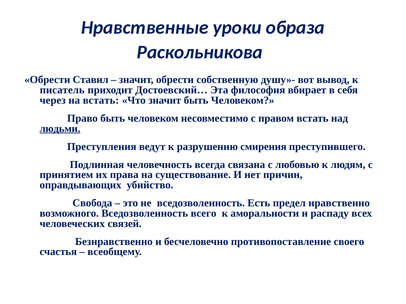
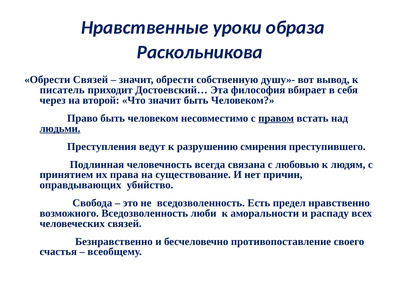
Обрести Ставил: Ставил -> Связей
на встать: встать -> второй
правом underline: none -> present
всего: всего -> люби
